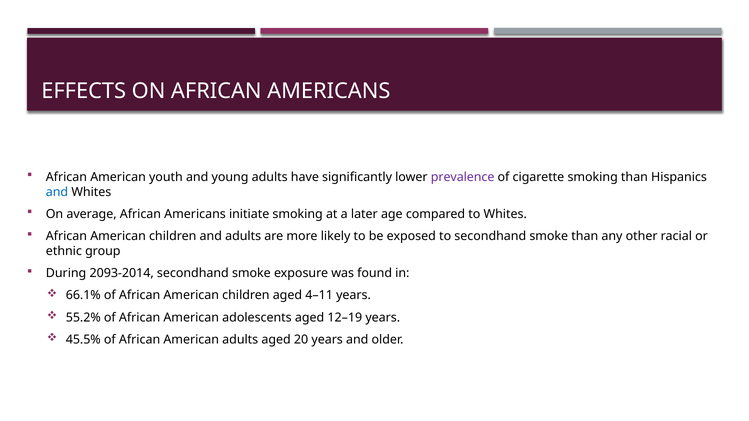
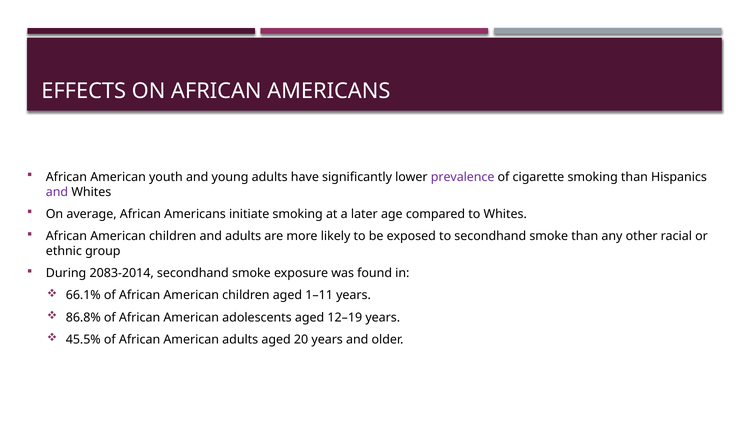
and at (57, 192) colour: blue -> purple
2093-2014: 2093-2014 -> 2083-2014
4–11: 4–11 -> 1–11
55.2%: 55.2% -> 86.8%
